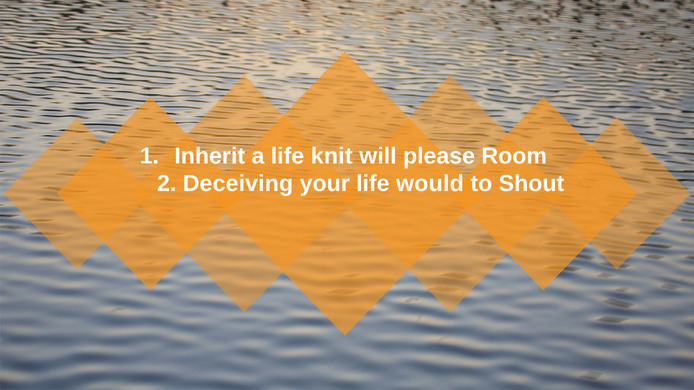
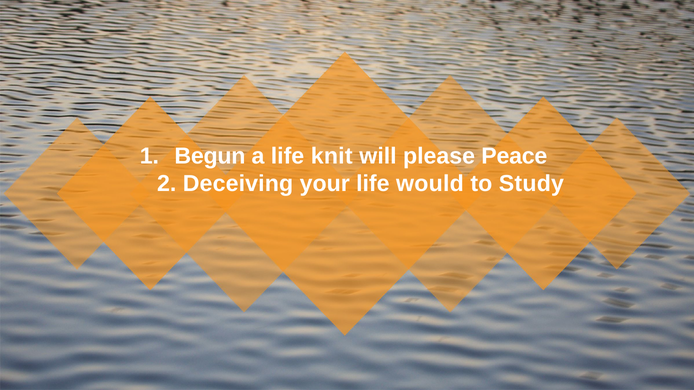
Inherit: Inherit -> Begun
Room: Room -> Peace
Shout: Shout -> Study
